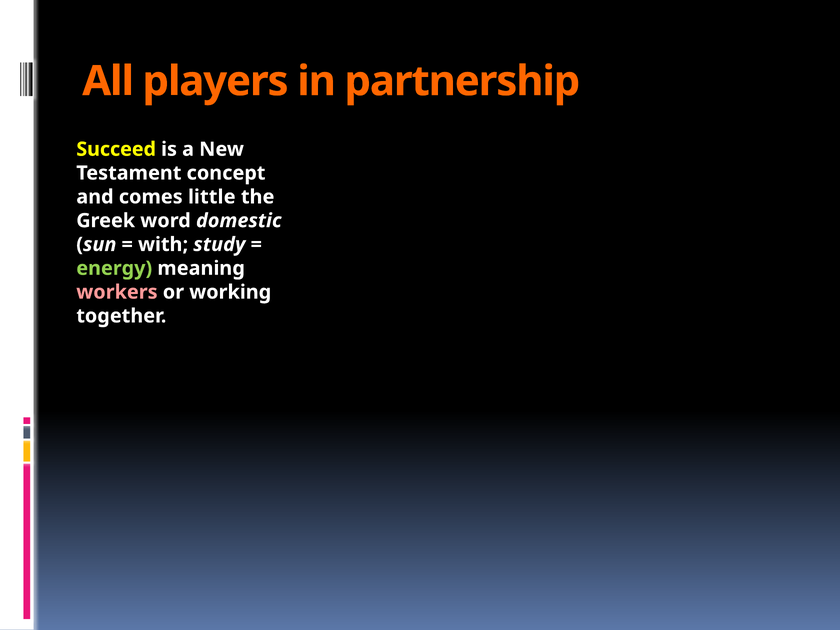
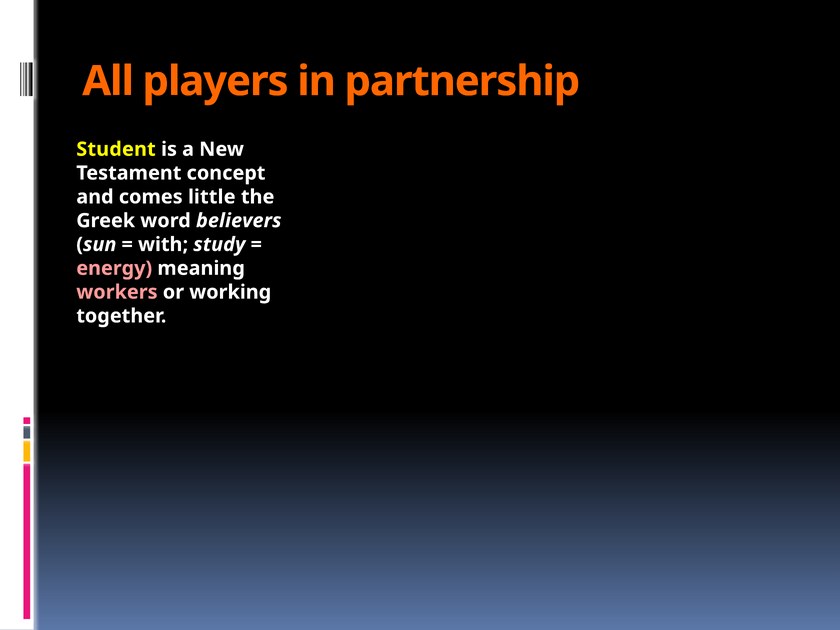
Succeed: Succeed -> Student
domestic: domestic -> believers
energy colour: light green -> pink
